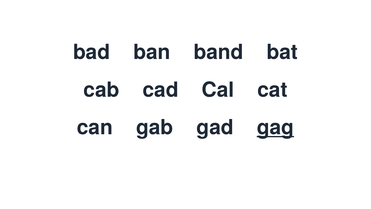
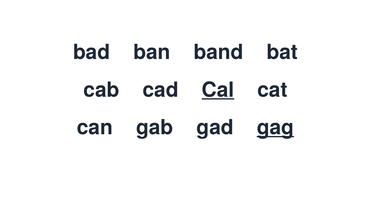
Cal underline: none -> present
